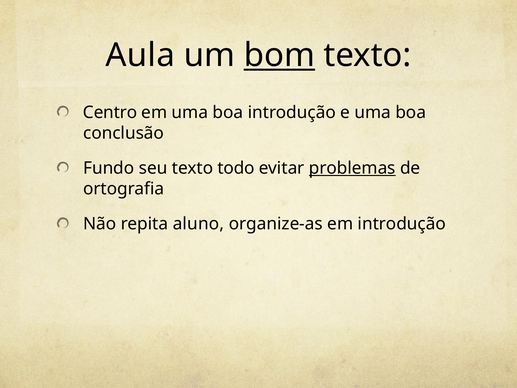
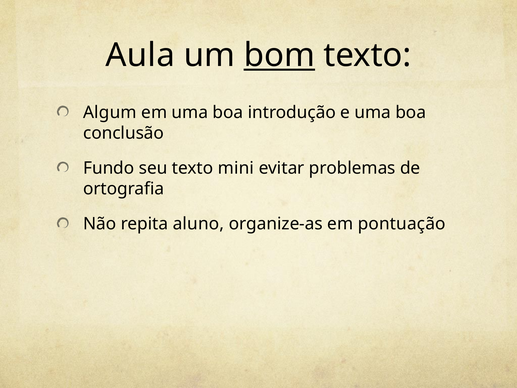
Centro: Centro -> Algum
todo: todo -> mini
problemas underline: present -> none
em introdução: introdução -> pontuação
